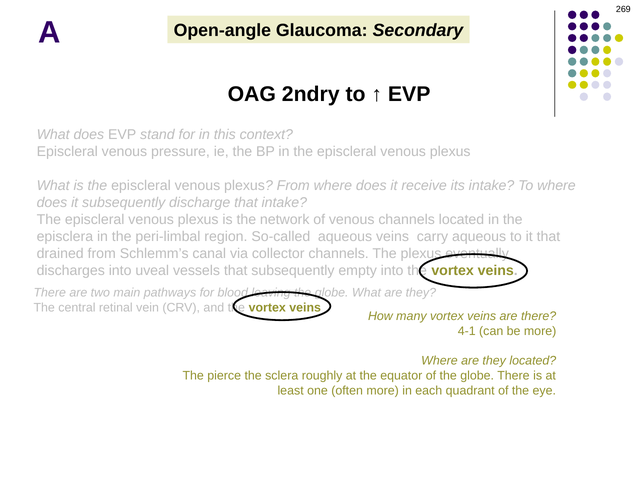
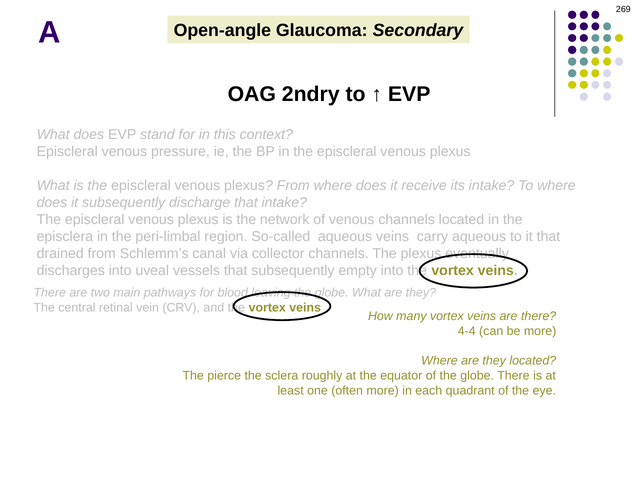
4-1: 4-1 -> 4-4
